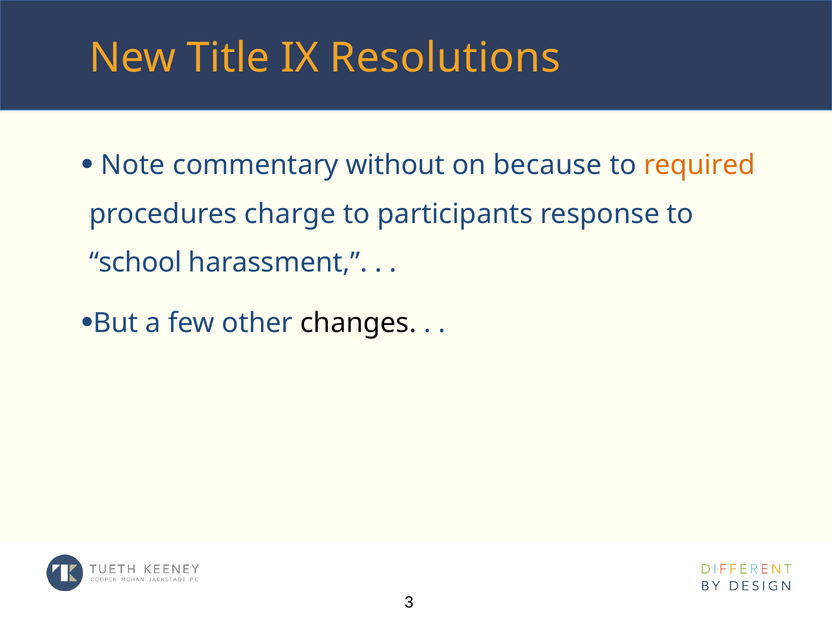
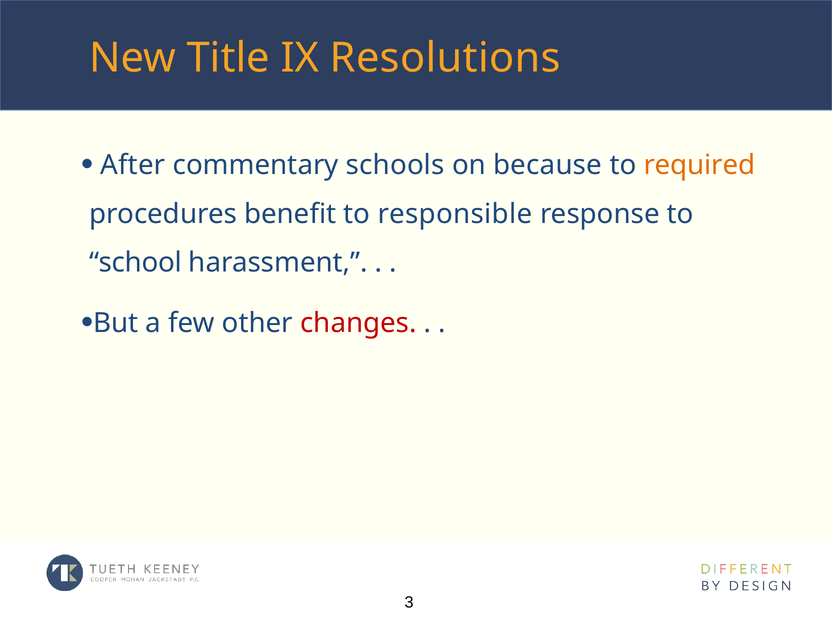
Note: Note -> After
without: without -> schools
charge: charge -> benefit
participants: participants -> responsible
changes colour: black -> red
